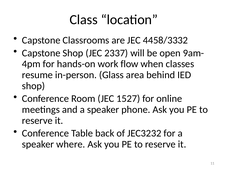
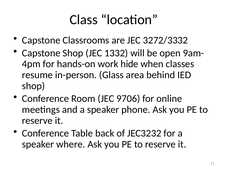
4458/3332: 4458/3332 -> 3272/3332
2337: 2337 -> 1332
flow: flow -> hide
1527: 1527 -> 9706
